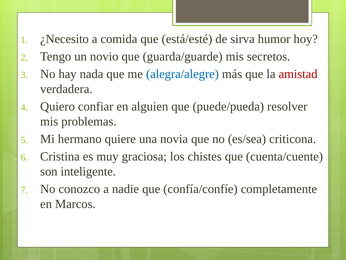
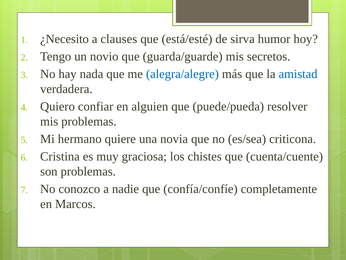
comida: comida -> clauses
amistad colour: red -> blue
son inteligente: inteligente -> problemas
